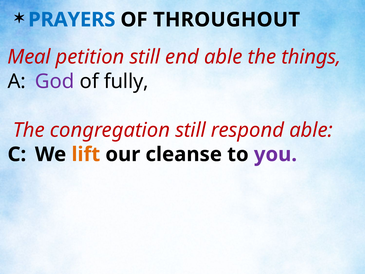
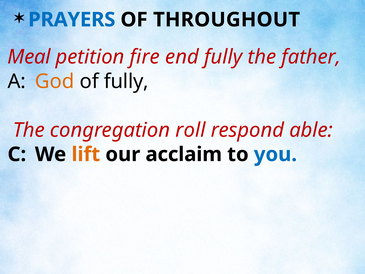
petition still: still -> fire
end able: able -> fully
things: things -> father
God colour: purple -> orange
congregation still: still -> roll
cleanse: cleanse -> acclaim
you colour: purple -> blue
